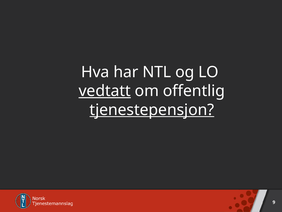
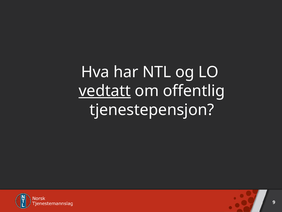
tjenestepensjon underline: present -> none
